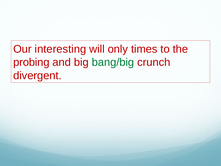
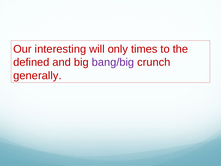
probing: probing -> defined
bang/big colour: green -> purple
divergent: divergent -> generally
